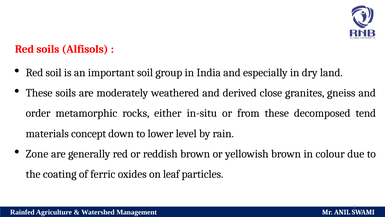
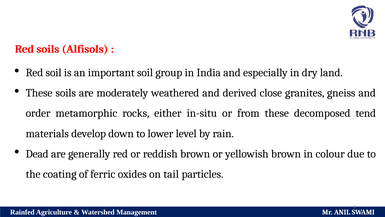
concept: concept -> develop
Zone: Zone -> Dead
leaf: leaf -> tail
